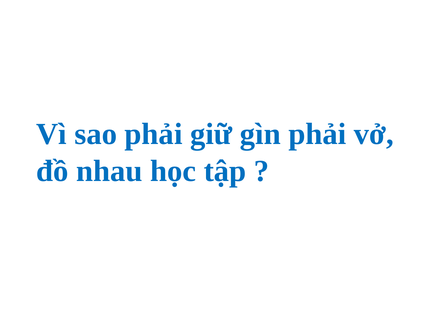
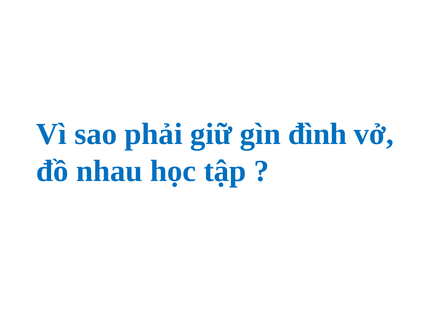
gìn phải: phải -> đình
